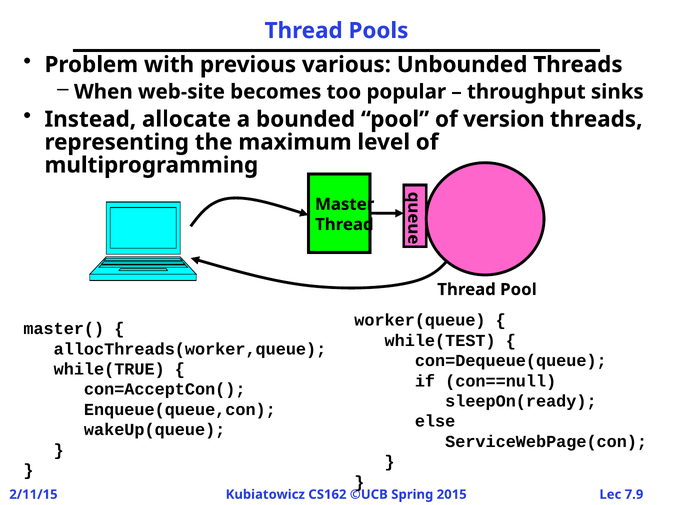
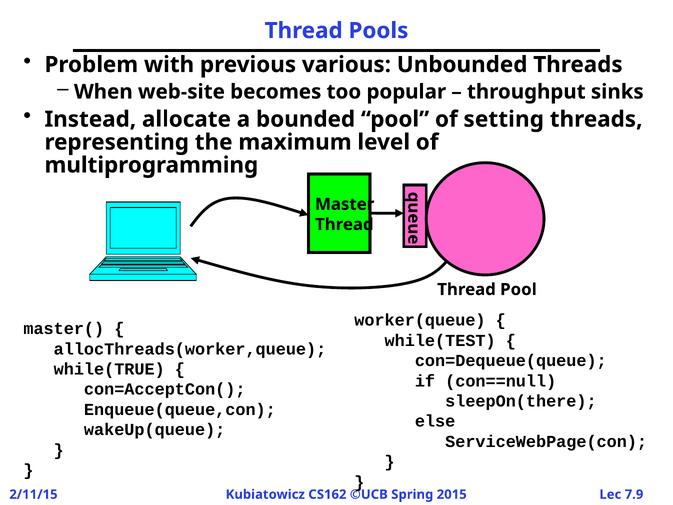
version: version -> setting
sleepOn(ready: sleepOn(ready -> sleepOn(there
